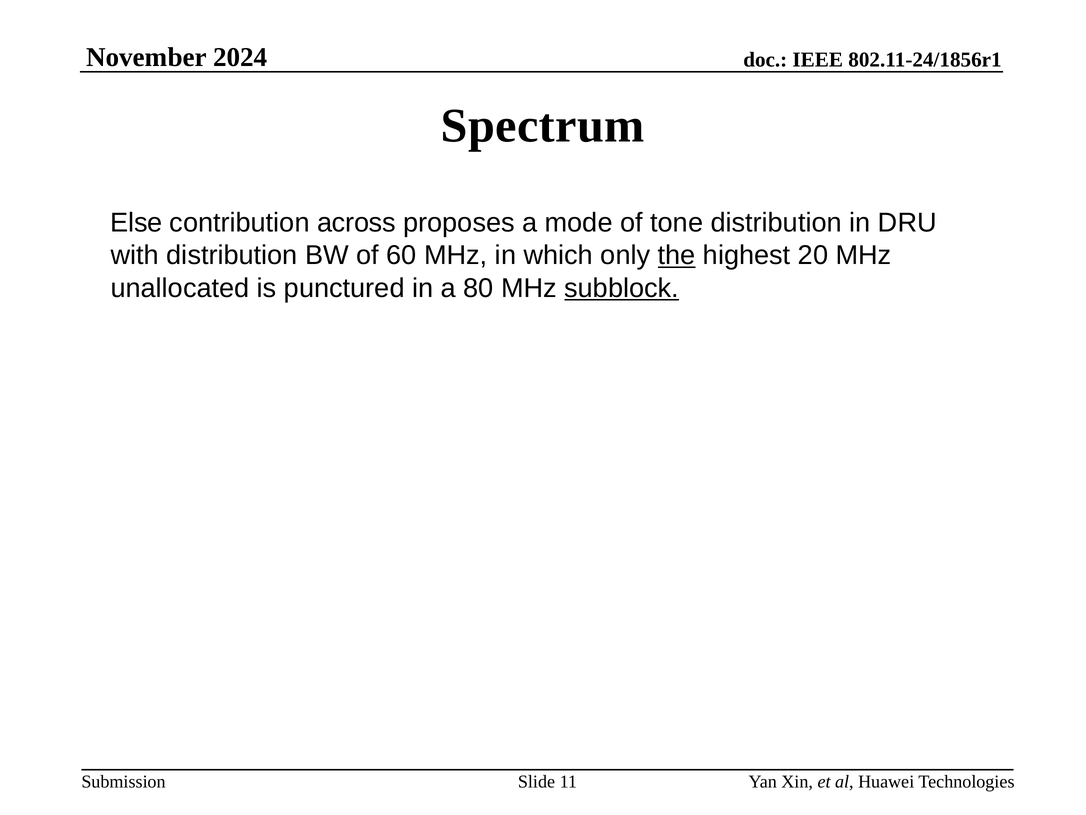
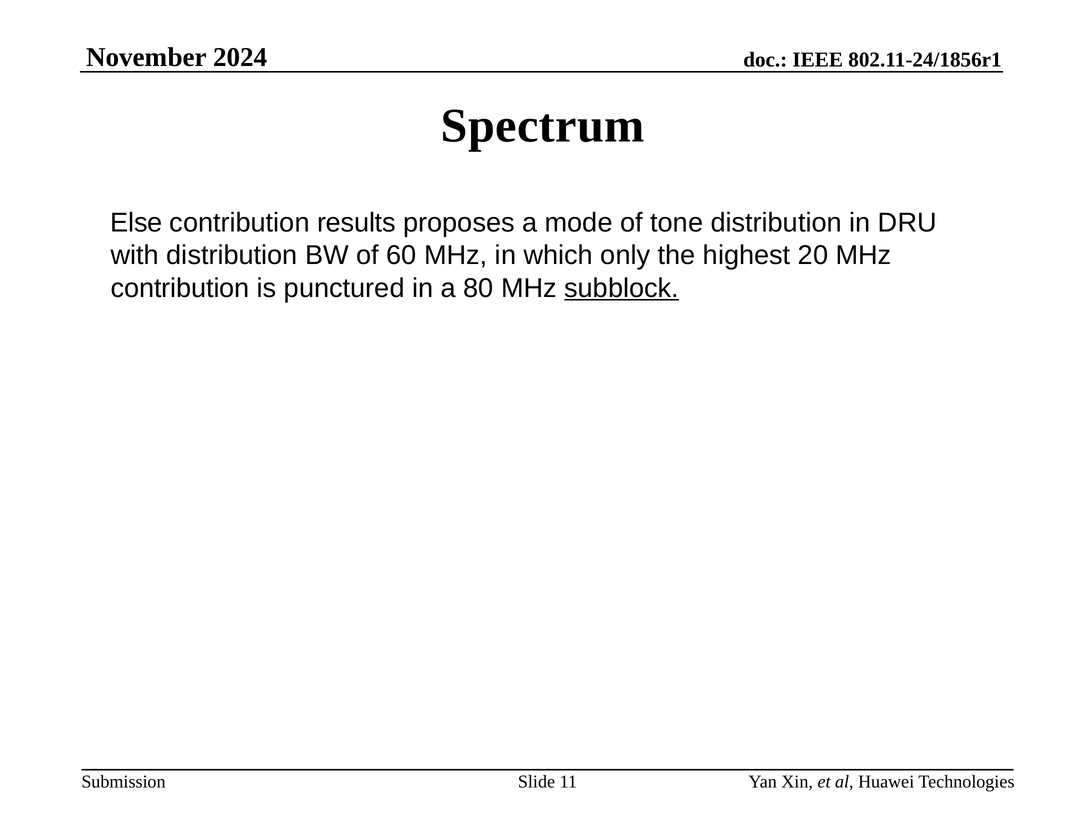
across: across -> results
the underline: present -> none
unallocated at (180, 288): unallocated -> contribution
